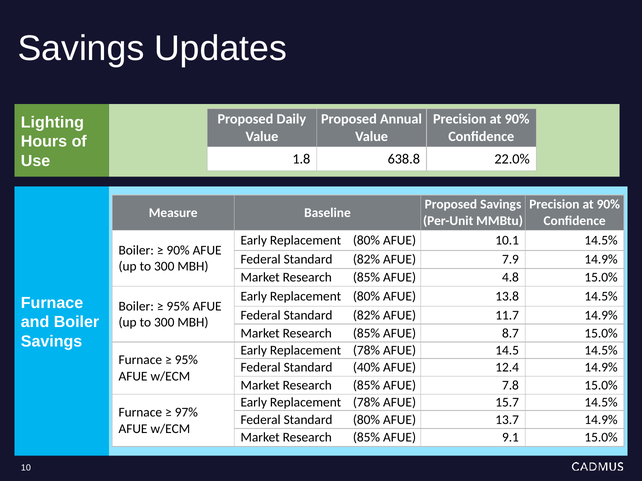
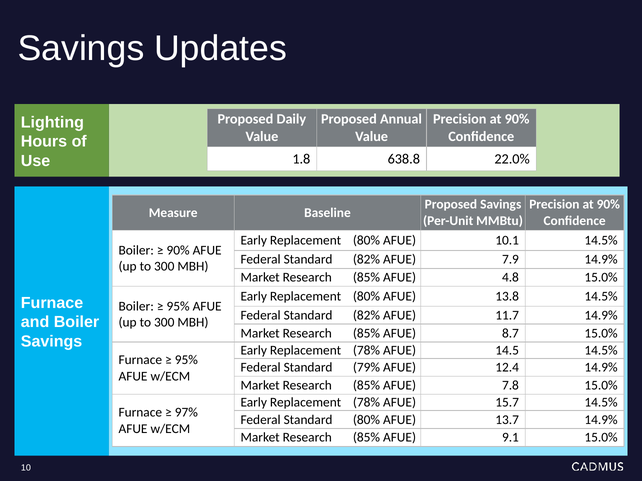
40%: 40% -> 79%
